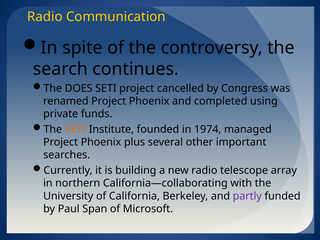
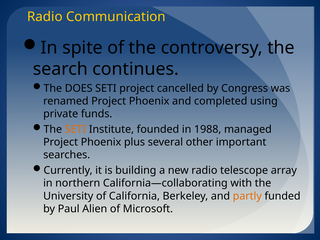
1974: 1974 -> 1988
partly colour: purple -> orange
Span: Span -> Alien
